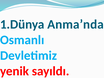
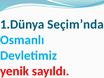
Anma’nda: Anma’nda -> Seçim’nda
